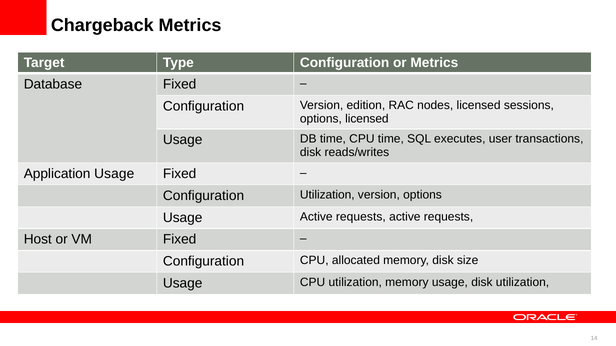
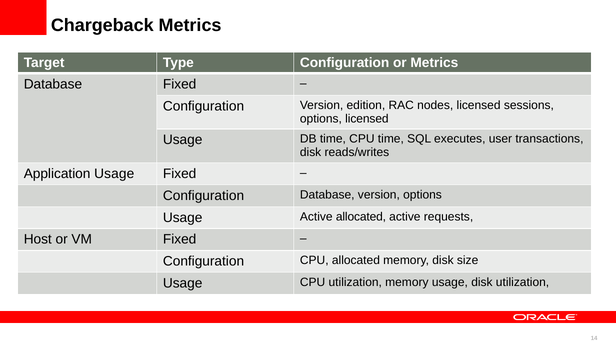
Configuration Utilization: Utilization -> Database
Usage Active requests: requests -> allocated
